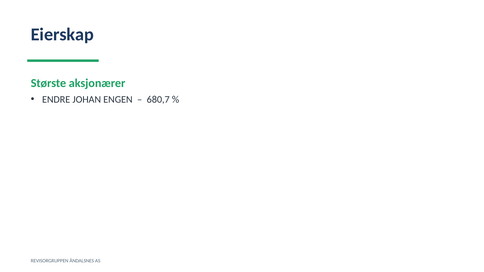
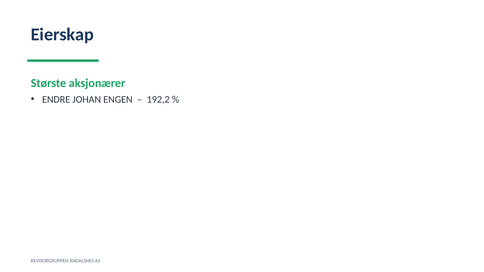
680,7: 680,7 -> 192,2
